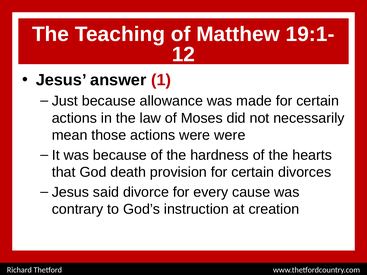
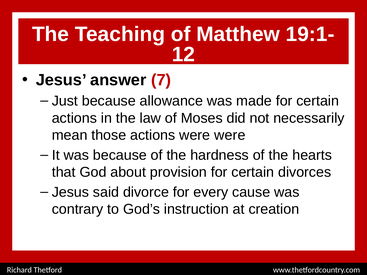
1: 1 -> 7
death: death -> about
